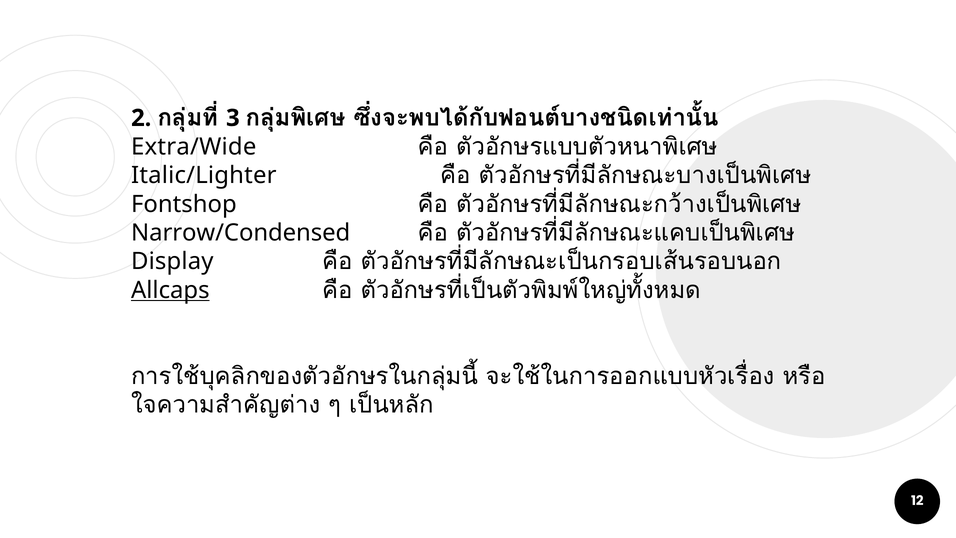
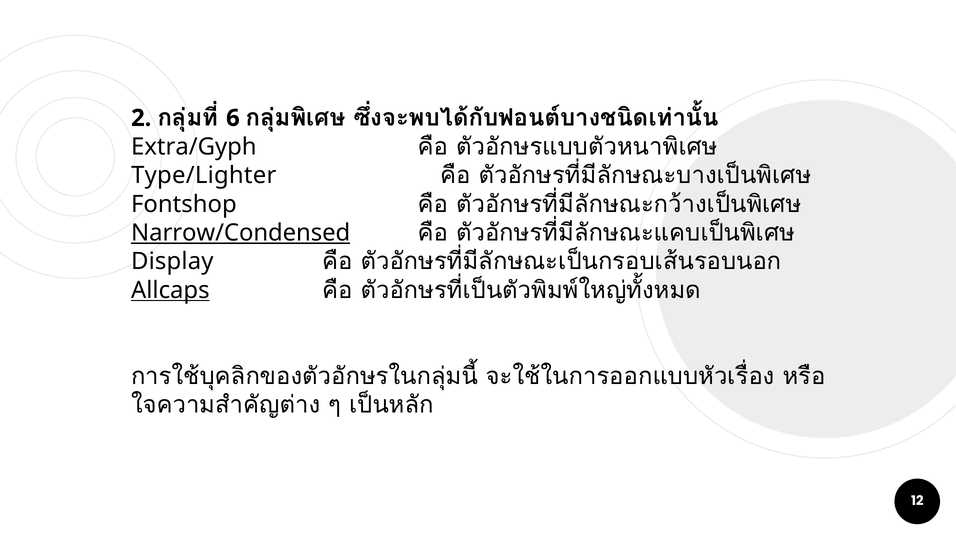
3: 3 -> 6
Extra/Wide: Extra/Wide -> Extra/Gyph
Italic/Lighter: Italic/Lighter -> Type/Lighter
Narrow/Condensed underline: none -> present
